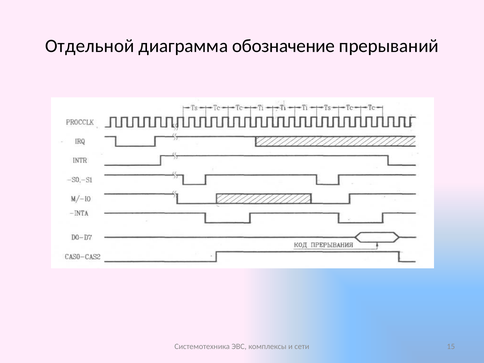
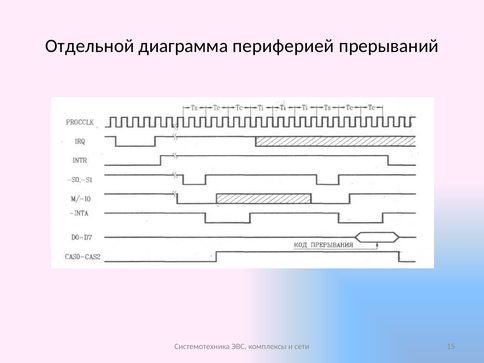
обозначение: обозначение -> периферией
